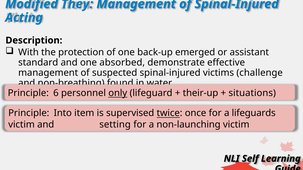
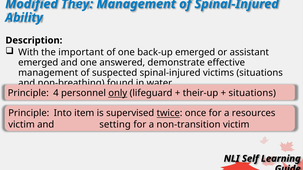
Acting: Acting -> Ability
protection: protection -> important
standard at (38, 63): standard -> emerged
absorbed: absorbed -> answered
victims challenge: challenge -> situations
6: 6 -> 4
lifeguards: lifeguards -> resources
non-launching: non-launching -> non-transition
